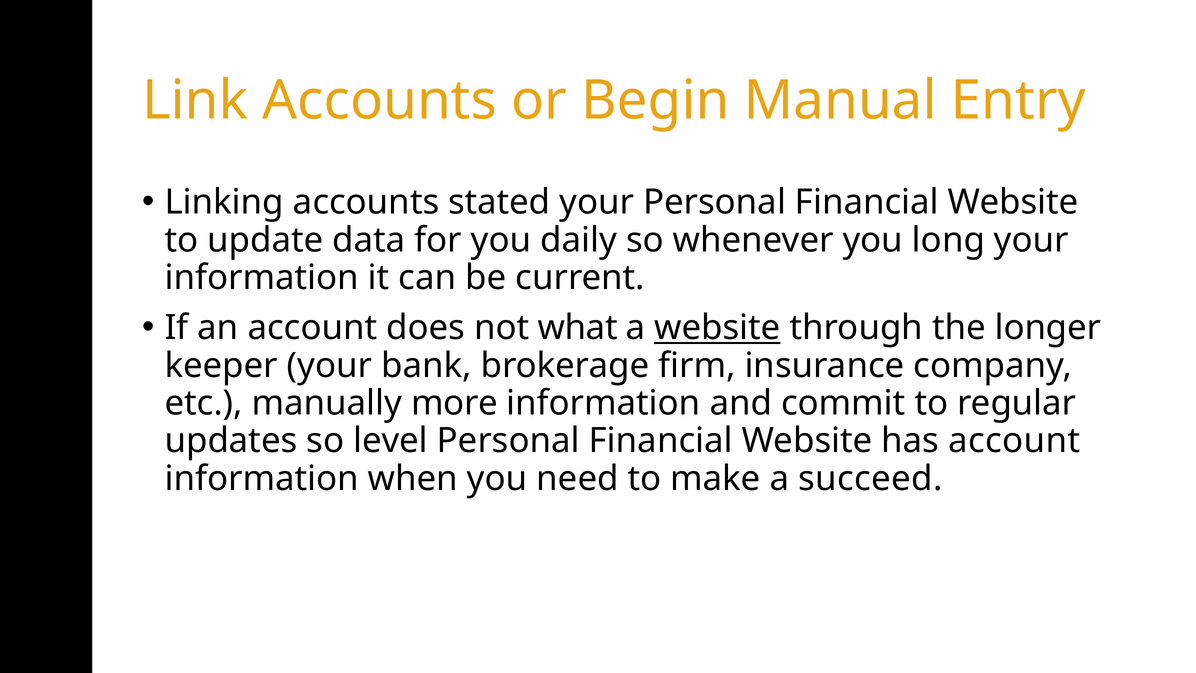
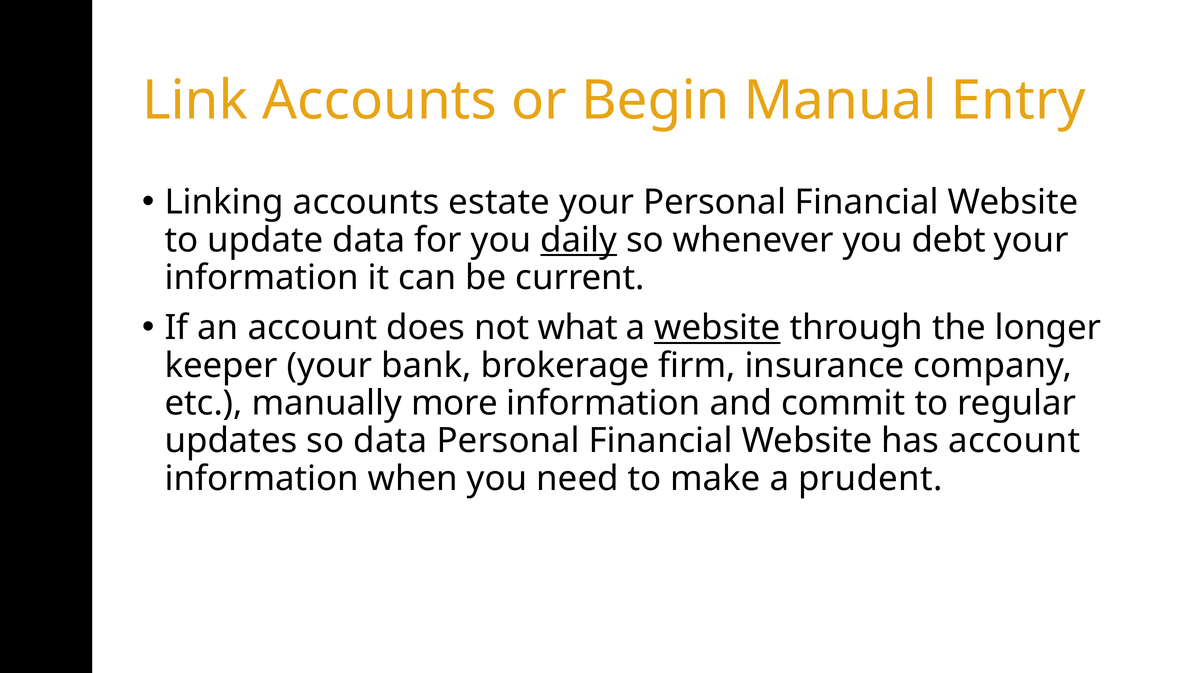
stated: stated -> estate
daily underline: none -> present
long: long -> debt
so level: level -> data
succeed: succeed -> prudent
